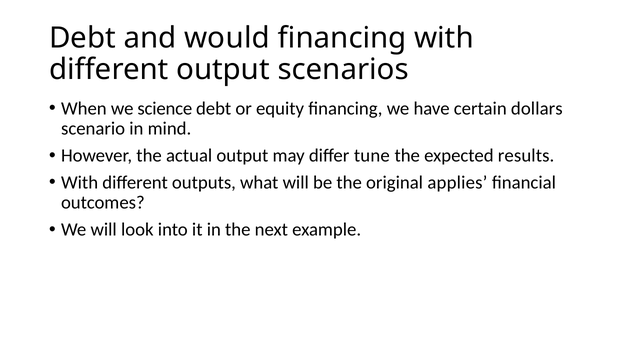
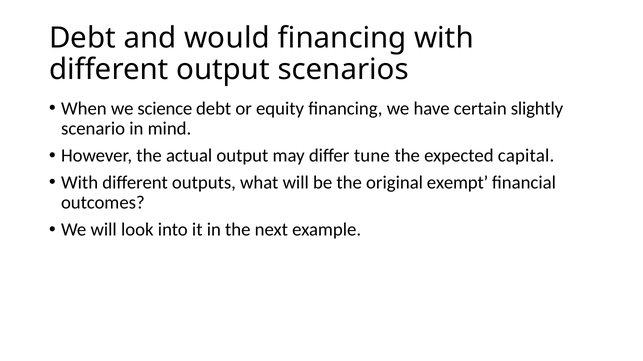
dollars: dollars -> slightly
results: results -> capital
applies: applies -> exempt
